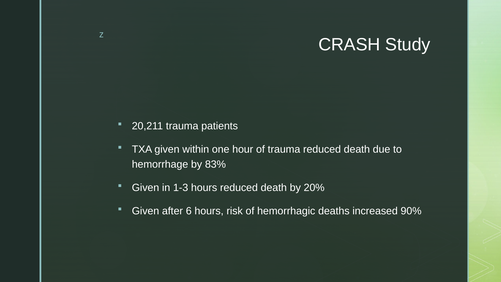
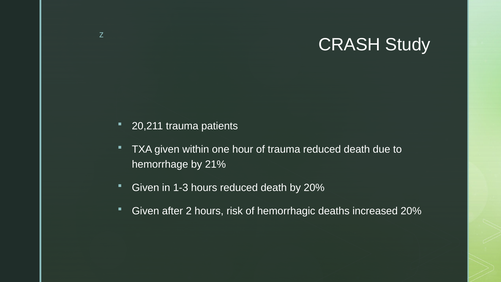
83%: 83% -> 21%
6: 6 -> 2
increased 90%: 90% -> 20%
